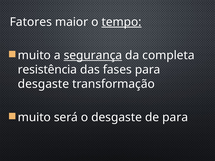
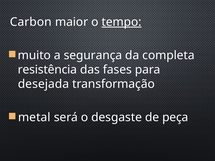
Fatores: Fatores -> Carbon
segurança underline: present -> none
desgaste at (43, 84): desgaste -> desejada
muito at (34, 118): muito -> metal
de para: para -> peça
